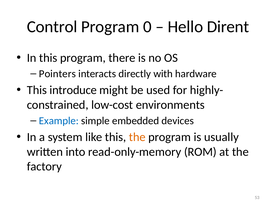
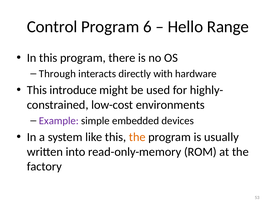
0: 0 -> 6
Dirent: Dirent -> Range
Pointers: Pointers -> Through
Example colour: blue -> purple
